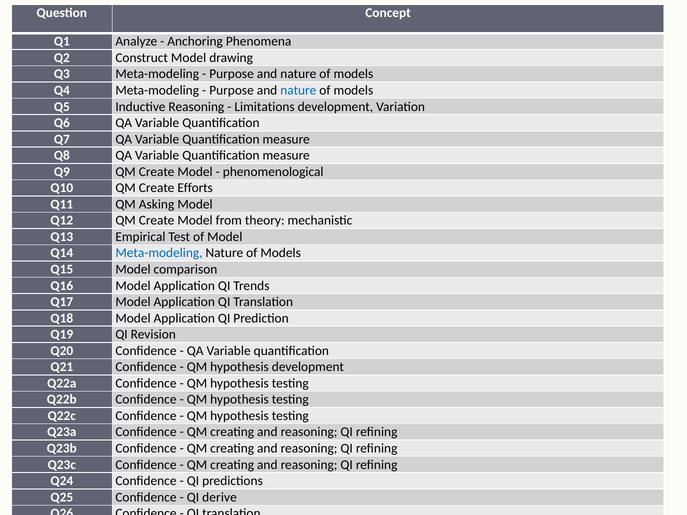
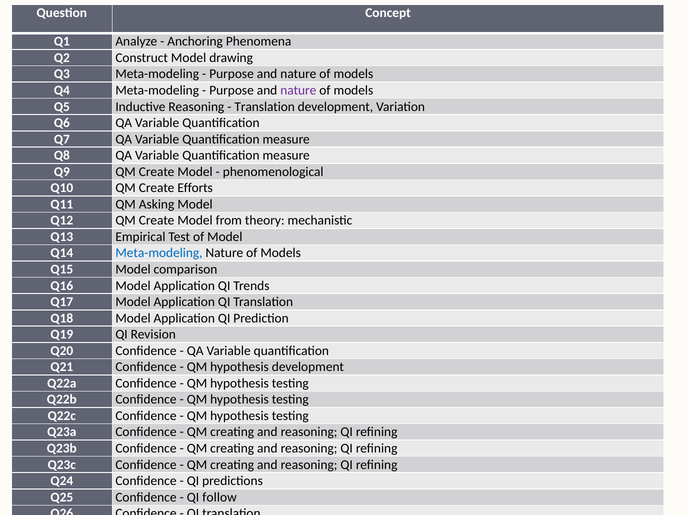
nature at (298, 90) colour: blue -> purple
Limitations at (265, 107): Limitations -> Translation
derive: derive -> follow
